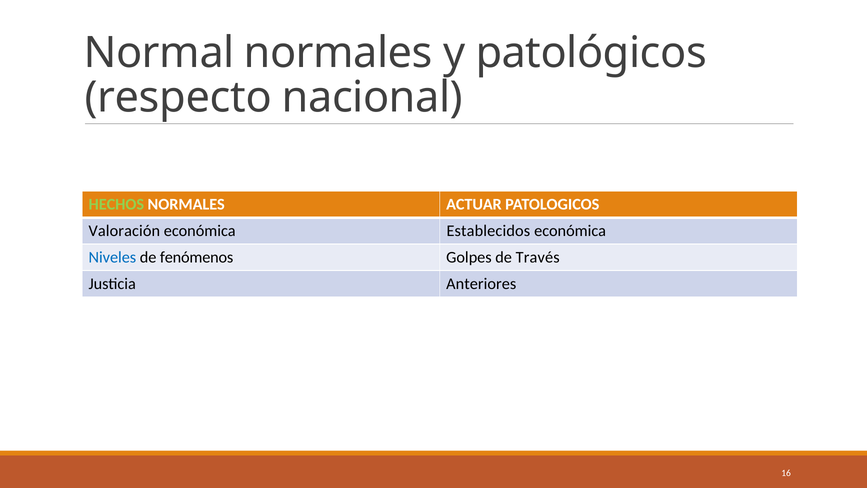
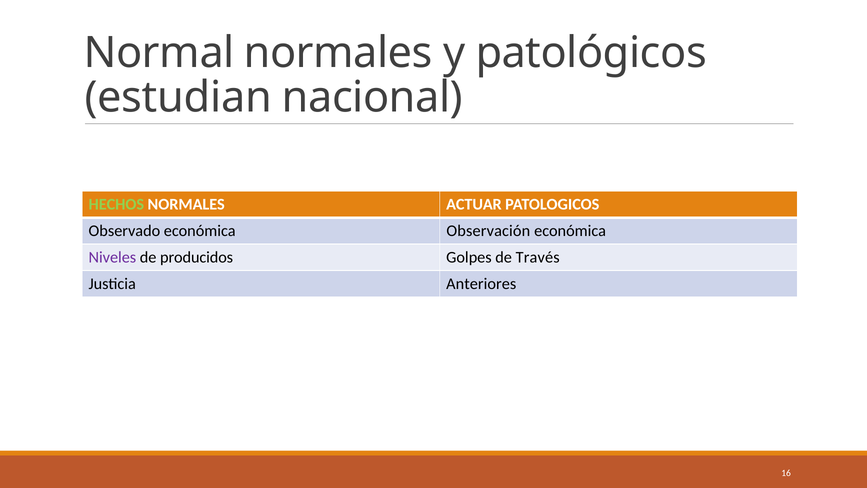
respecto: respecto -> estudian
Valoración: Valoración -> Observado
Establecidos: Establecidos -> Observación
Niveles colour: blue -> purple
fenómenos: fenómenos -> producidos
